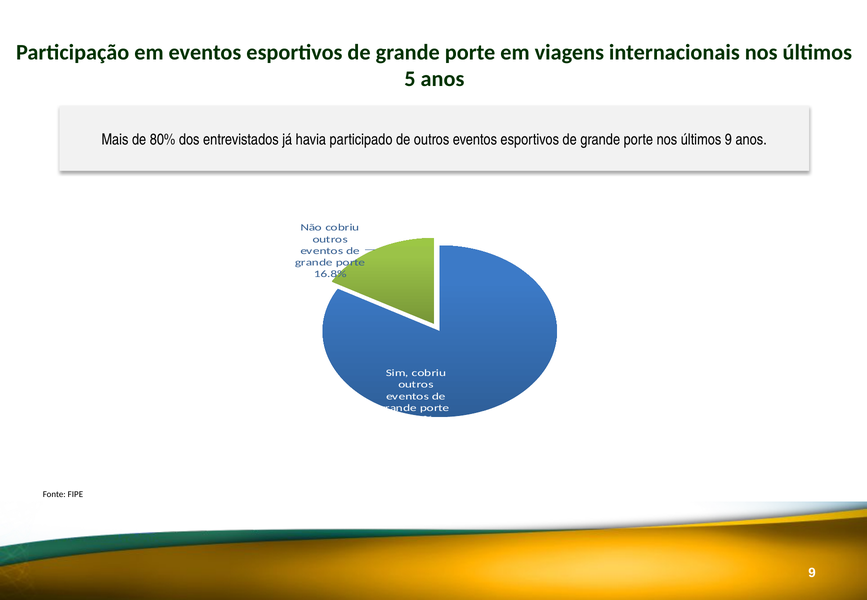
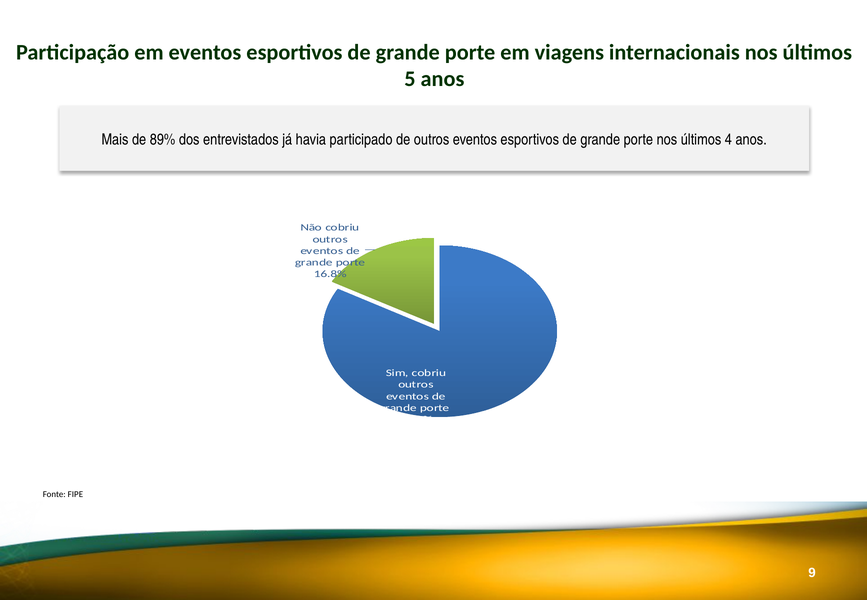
80%: 80% -> 89%
últimos 9: 9 -> 4
